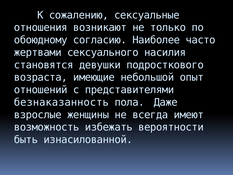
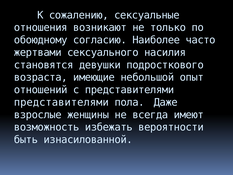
безнаказанность at (61, 102): безнаказанность -> представителями
